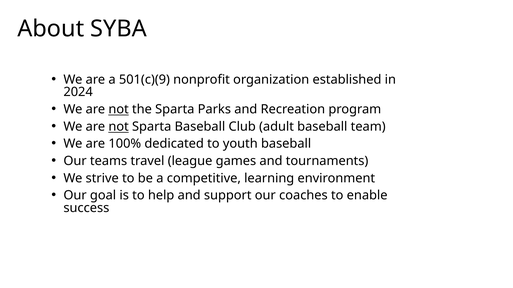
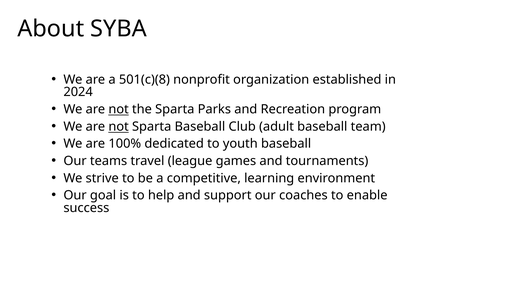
501(c)(9: 501(c)(9 -> 501(c)(8
